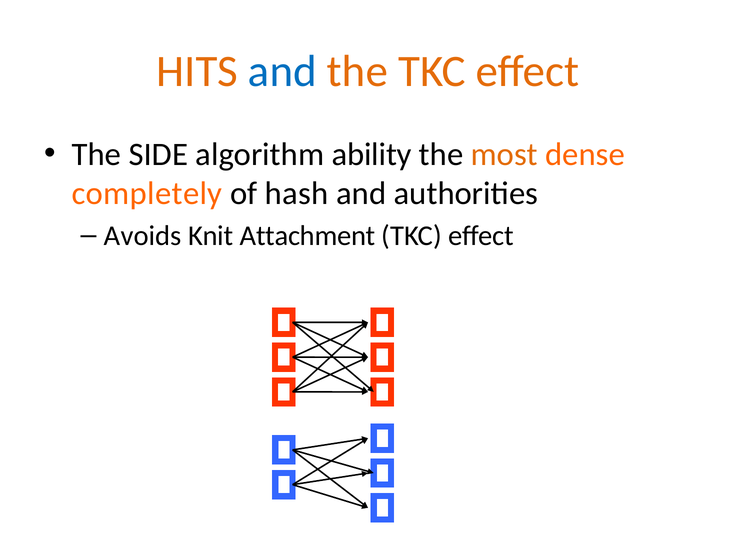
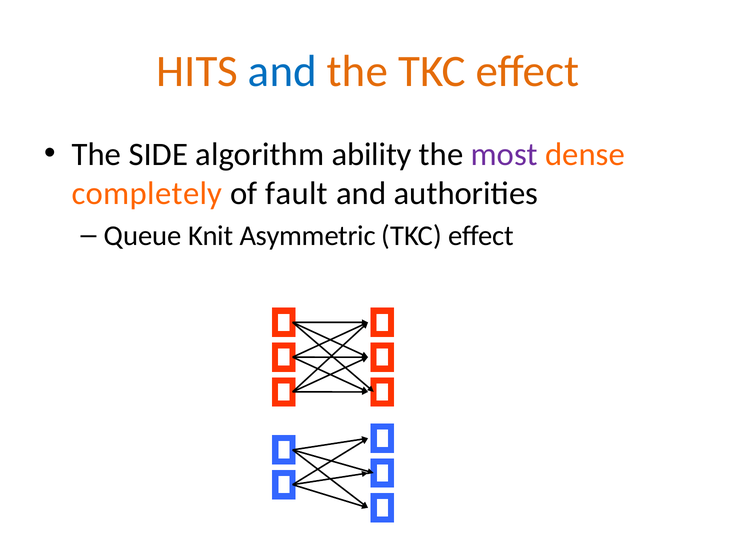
most colour: orange -> purple
hash: hash -> fault
Avoids: Avoids -> Queue
Attachment: Attachment -> Asymmetric
